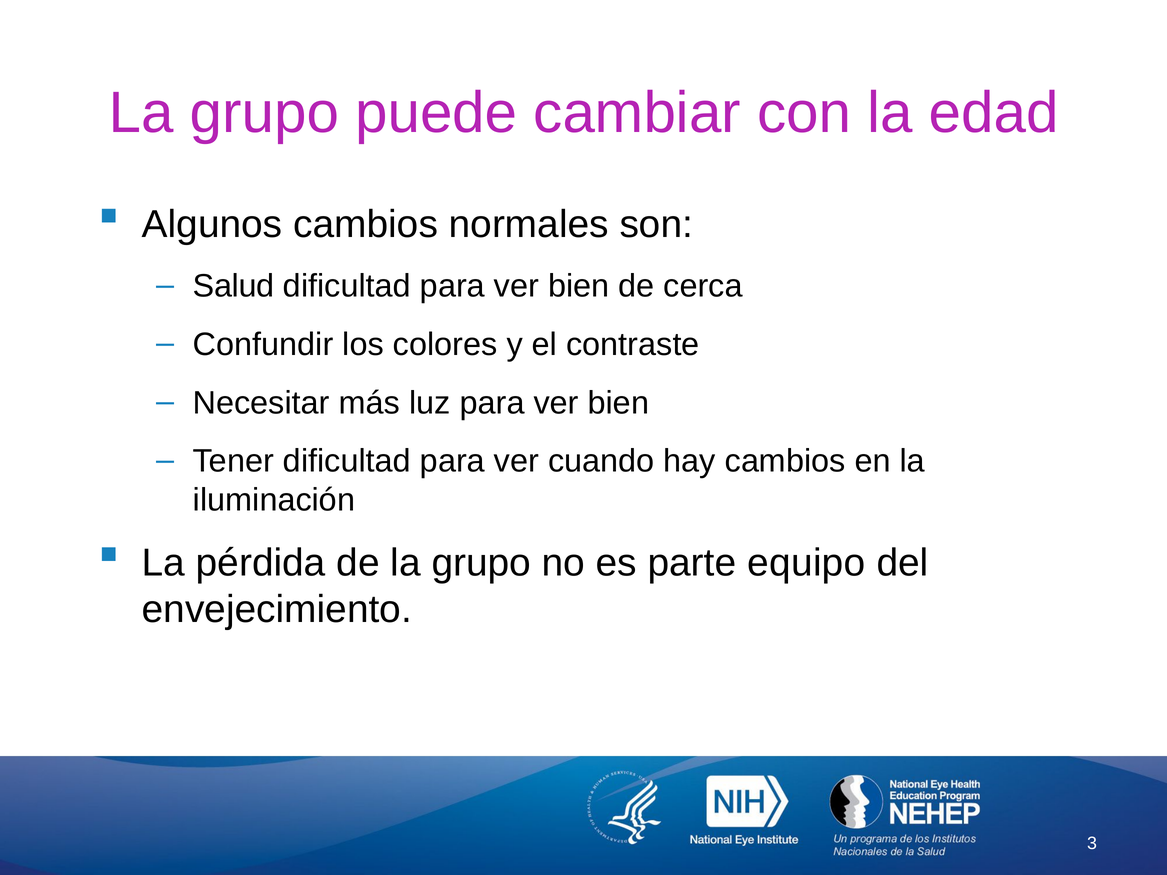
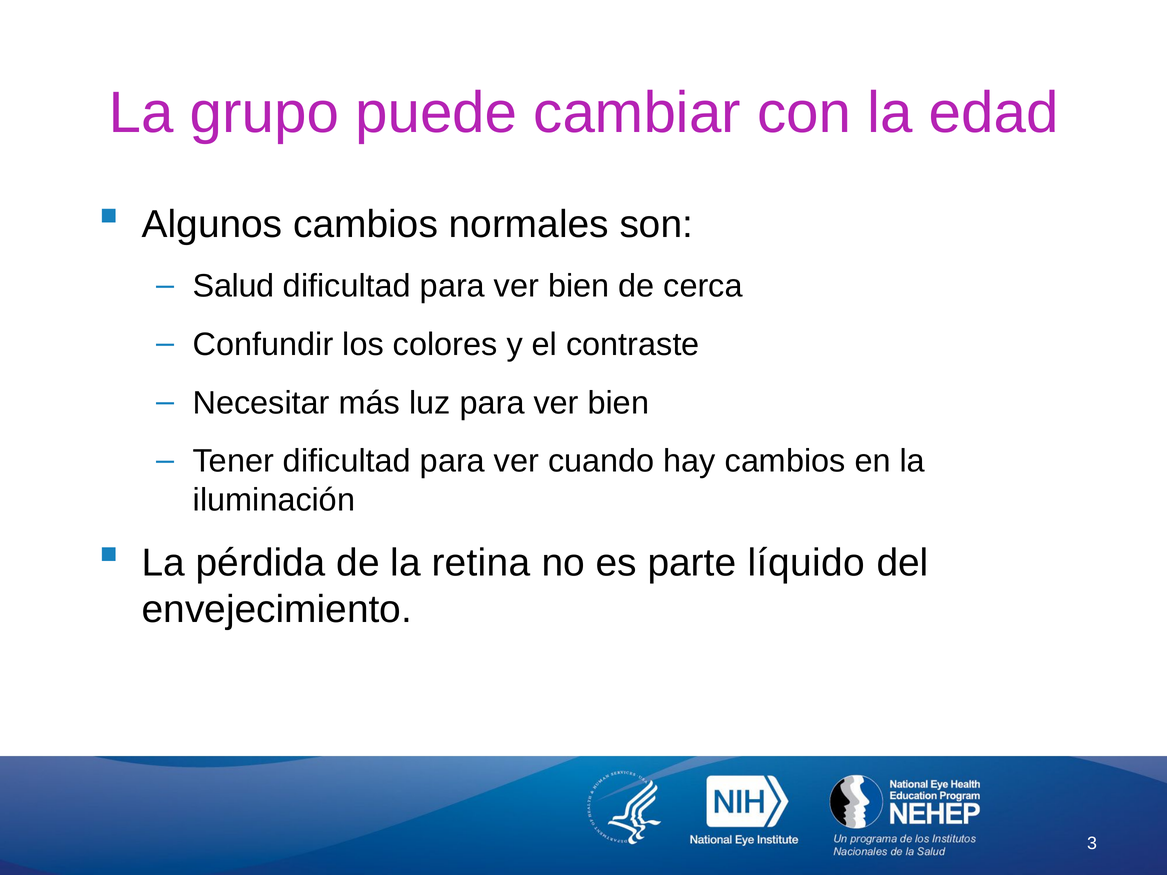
de la grupo: grupo -> retina
equipo: equipo -> líquido
